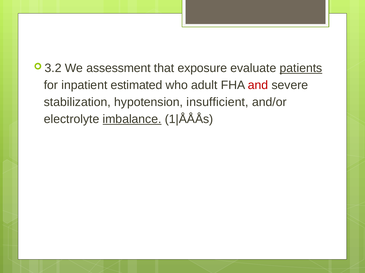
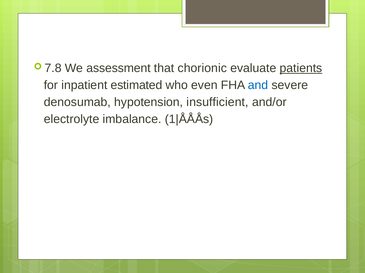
3.2: 3.2 -> 7.8
exposure: exposure -> chorionic
adult: adult -> even
and colour: red -> blue
stabilization: stabilization -> denosumab
imbalance underline: present -> none
